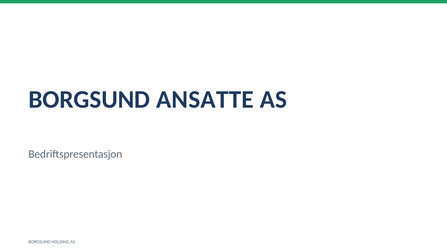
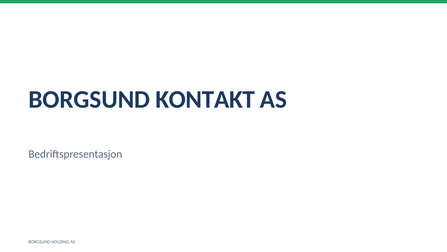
ANSATTE: ANSATTE -> KONTAKT
